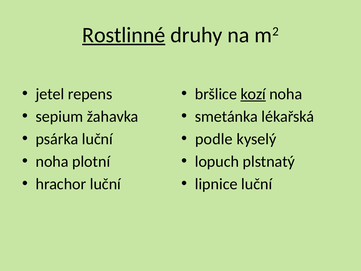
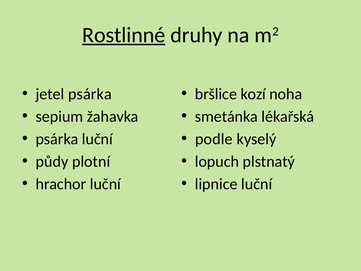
jetel repens: repens -> psárka
kozí underline: present -> none
noha at (52, 161): noha -> půdy
